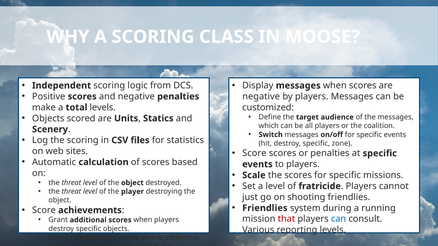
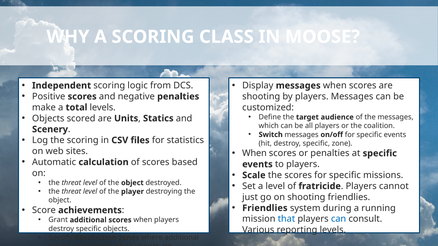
negative at (261, 97): negative -> shooting
Score at (254, 154): Score -> When
that colour: red -> blue
